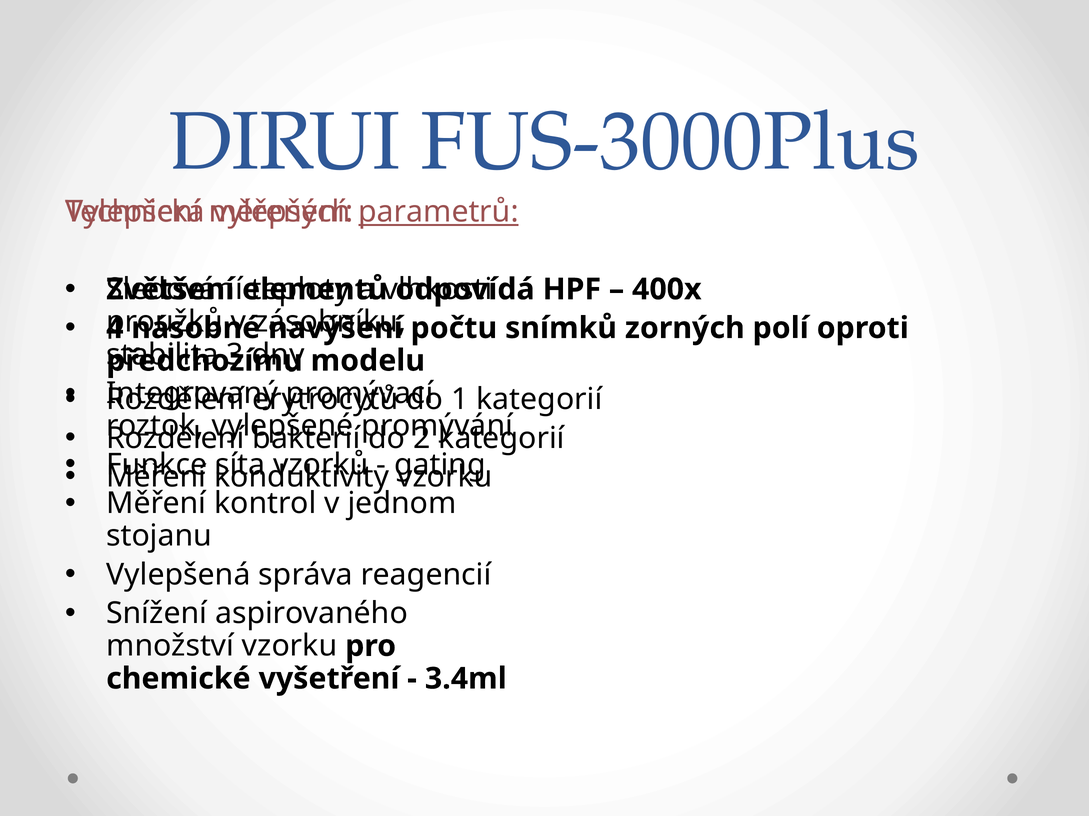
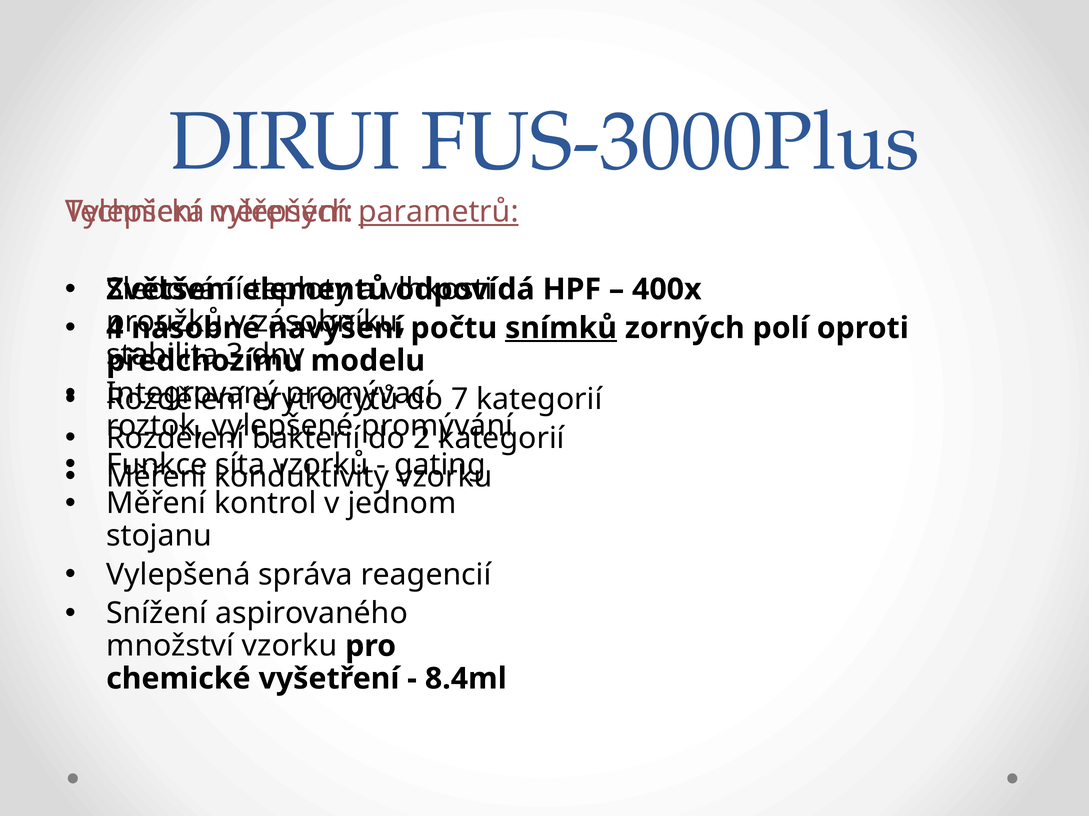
snímků underline: none -> present
1: 1 -> 7
3.4ml: 3.4ml -> 8.4ml
